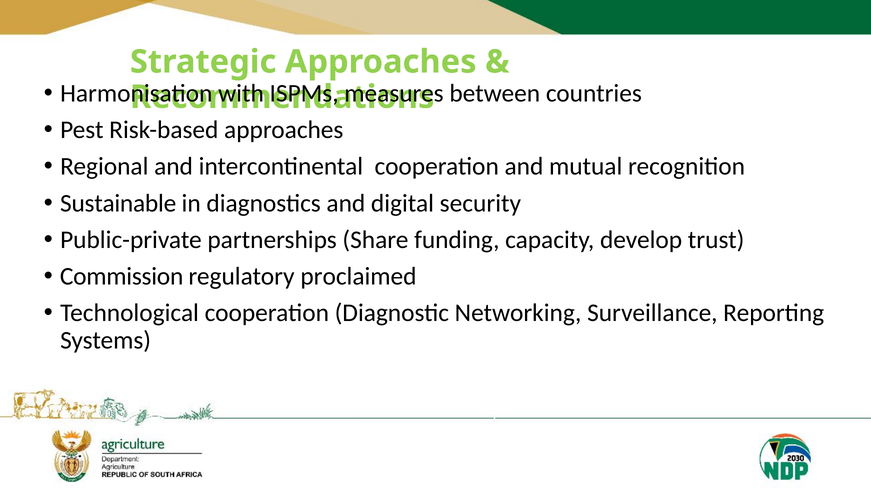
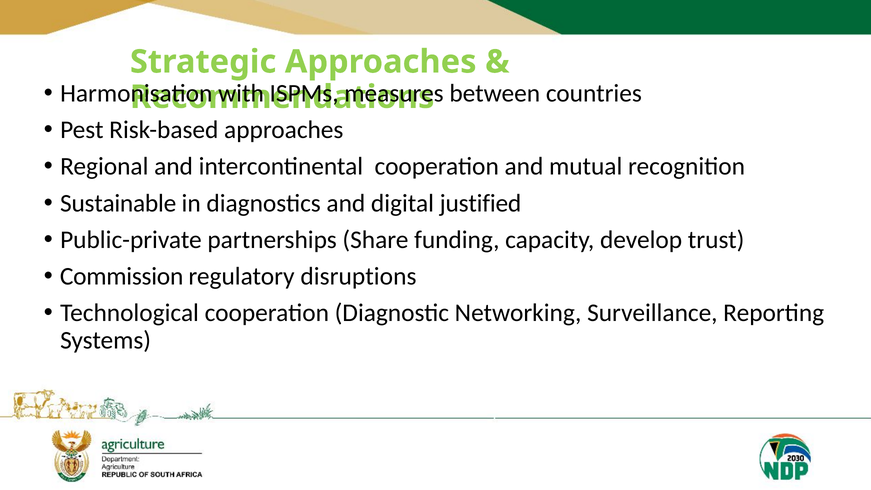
security: security -> justified
proclaimed: proclaimed -> disruptions
